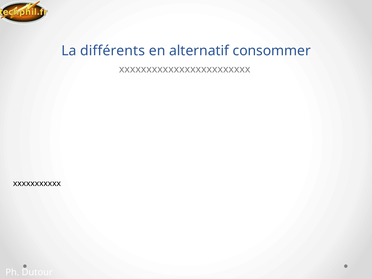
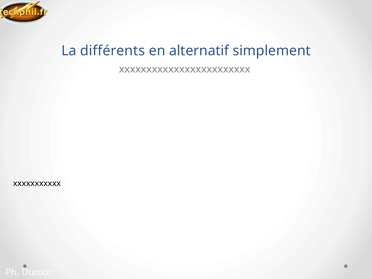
consommer: consommer -> simplement
